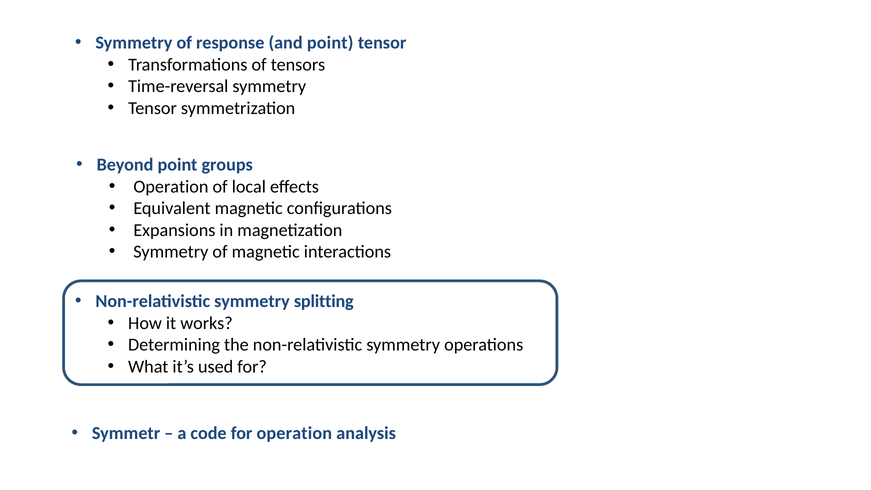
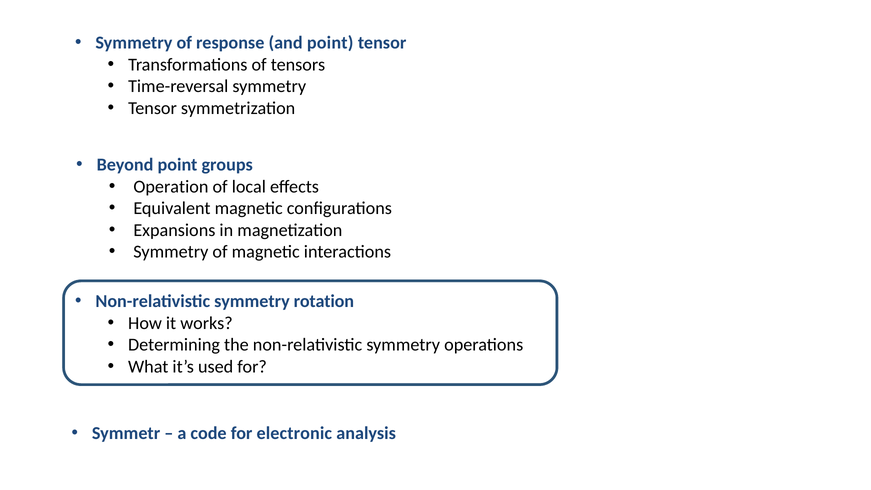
splitting: splitting -> rotation
for operation: operation -> electronic
